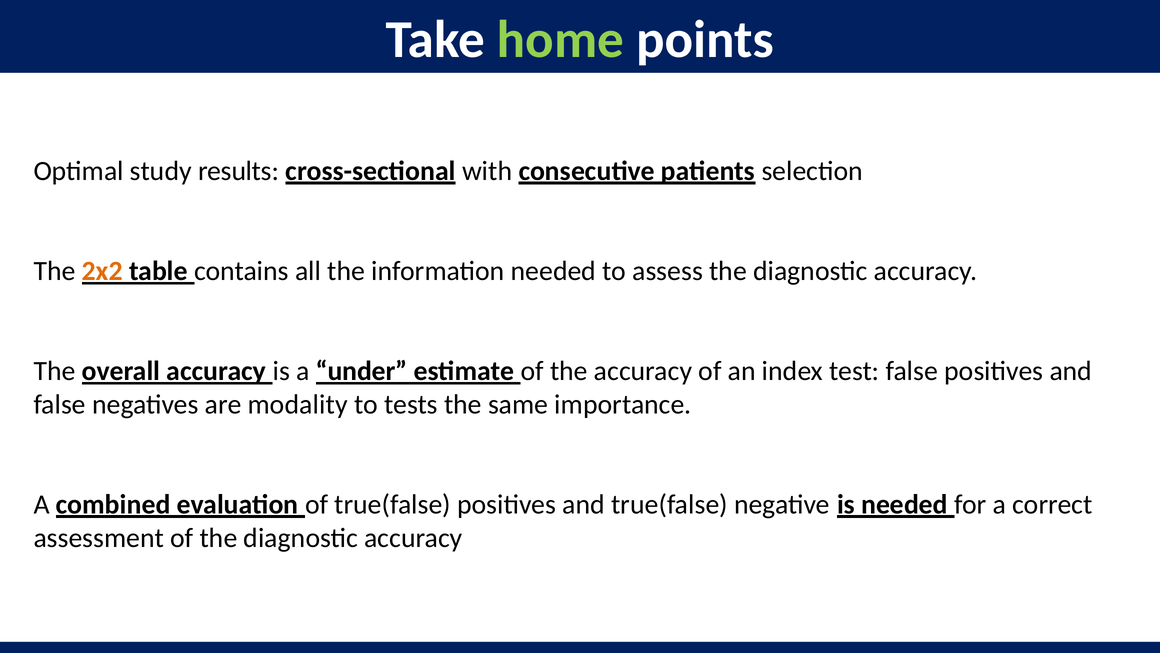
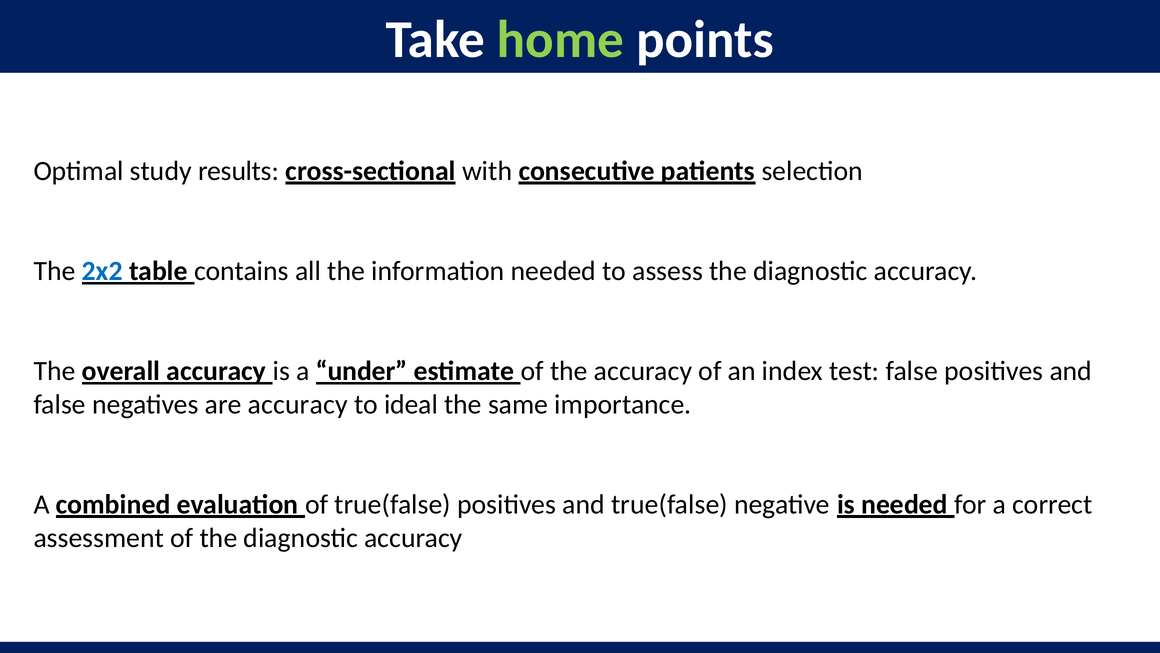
2x2 colour: orange -> blue
are modality: modality -> accuracy
tests: tests -> ideal
